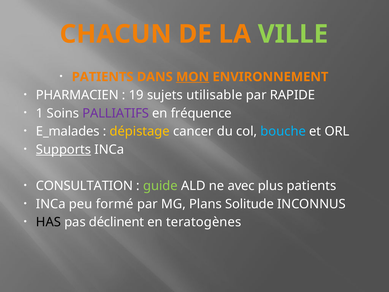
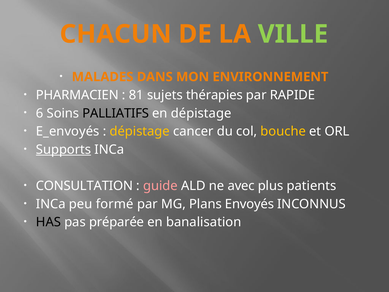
PATIENTS at (103, 77): PATIENTS -> MALADES
MON underline: present -> none
19: 19 -> 81
utilisable: utilisable -> thérapies
1: 1 -> 6
PALLIATIFS colour: purple -> black
en fréquence: fréquence -> dépistage
E_malades: E_malades -> E_envoyés
bouche colour: light blue -> yellow
guide colour: light green -> pink
Solitude: Solitude -> Envoyés
déclinent: déclinent -> préparée
teratogènes: teratogènes -> banalisation
